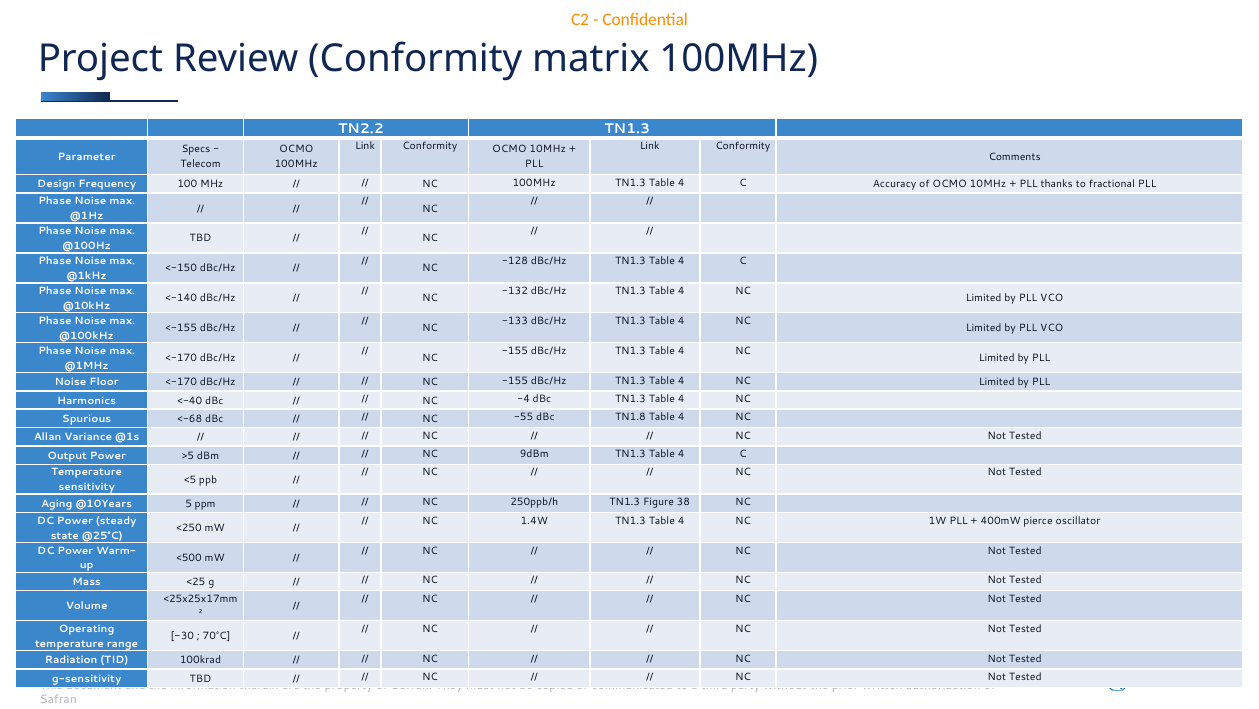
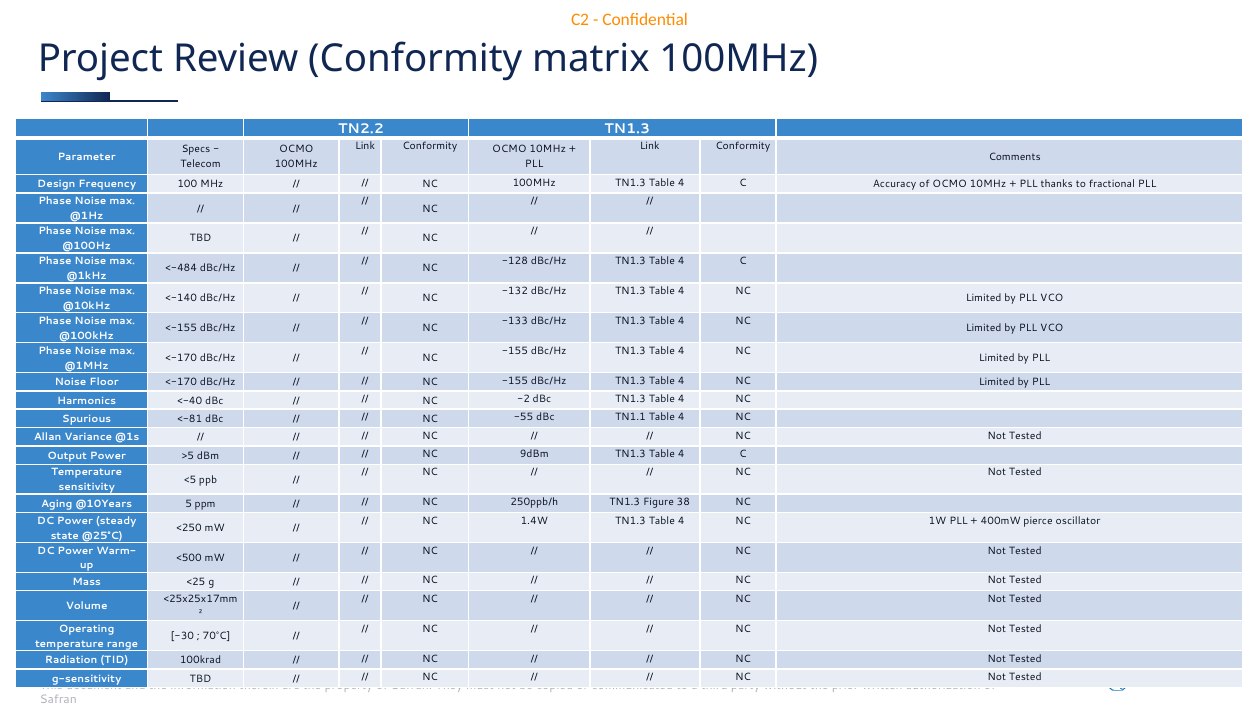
<-150: <-150 -> <-484
-4: -4 -> -2
<-68: <-68 -> <-81
TN1.8: TN1.8 -> TN1.1
